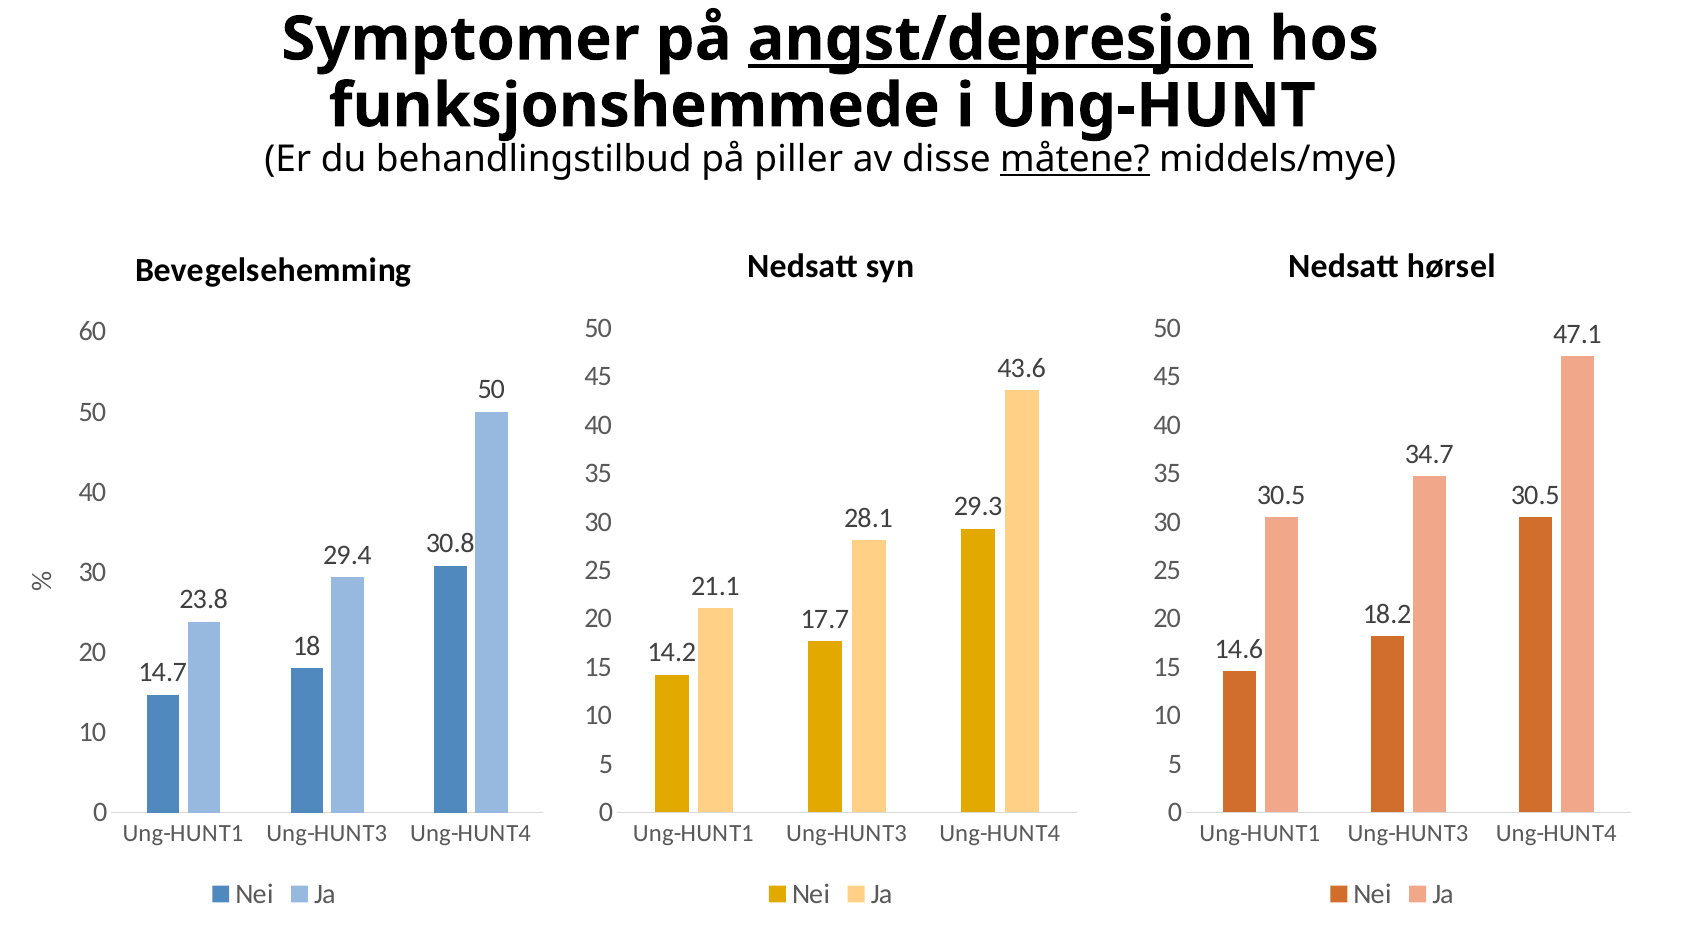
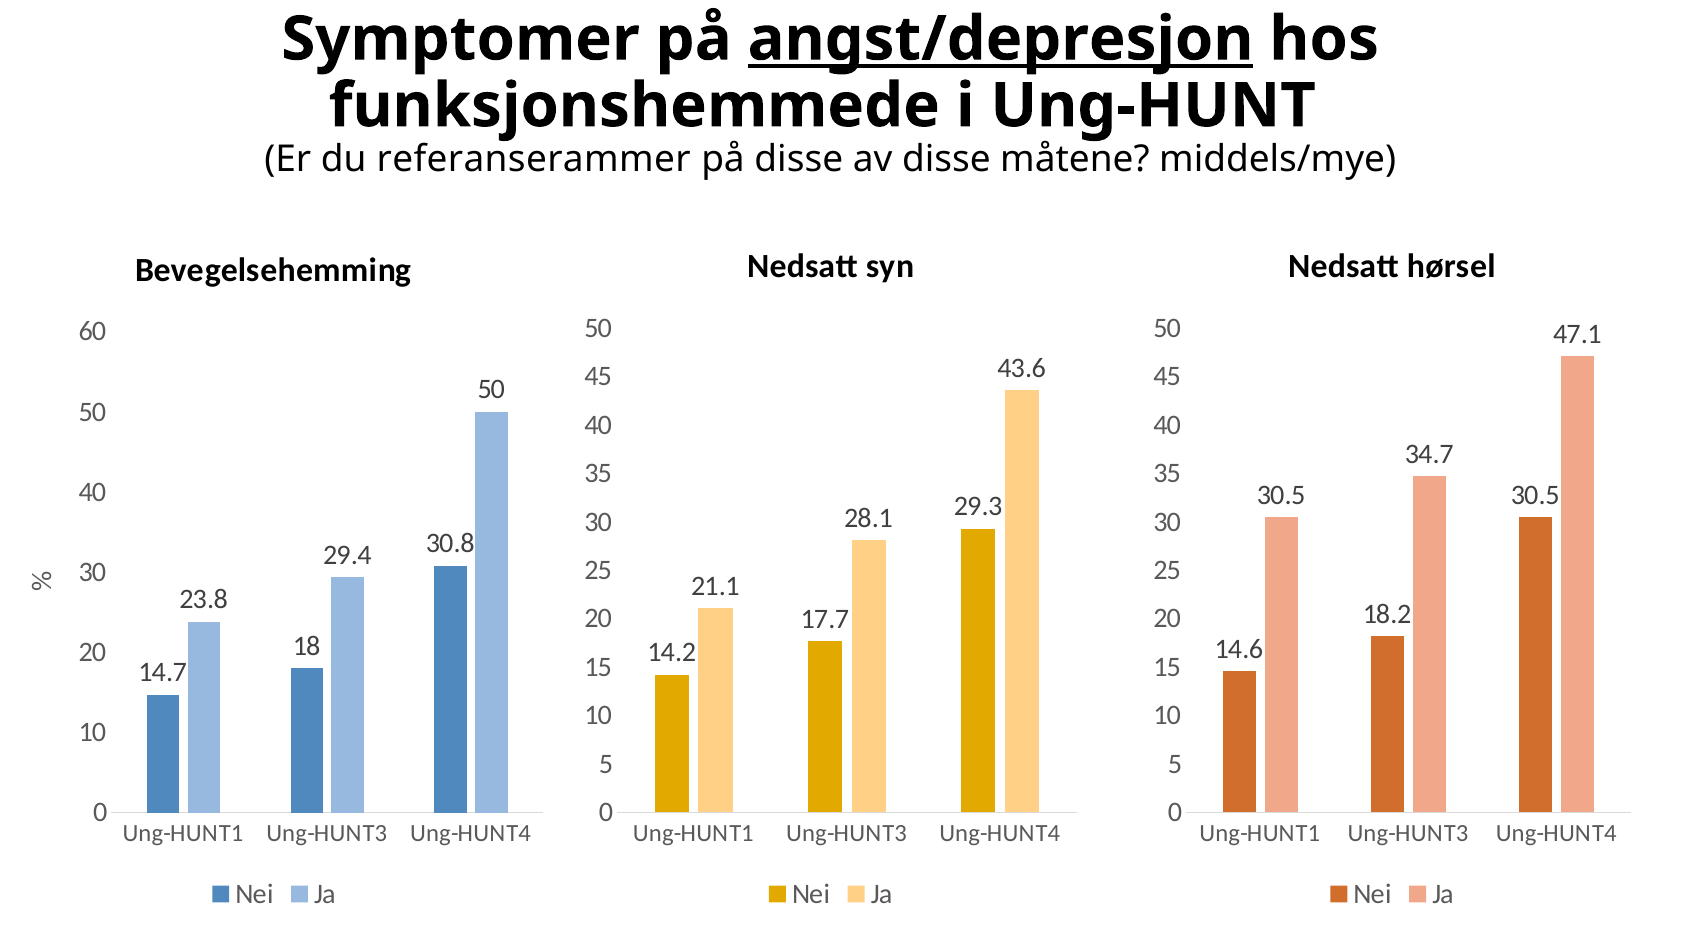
behandlingstilbud: behandlingstilbud -> referanserammer
på piller: piller -> disse
måtene underline: present -> none
